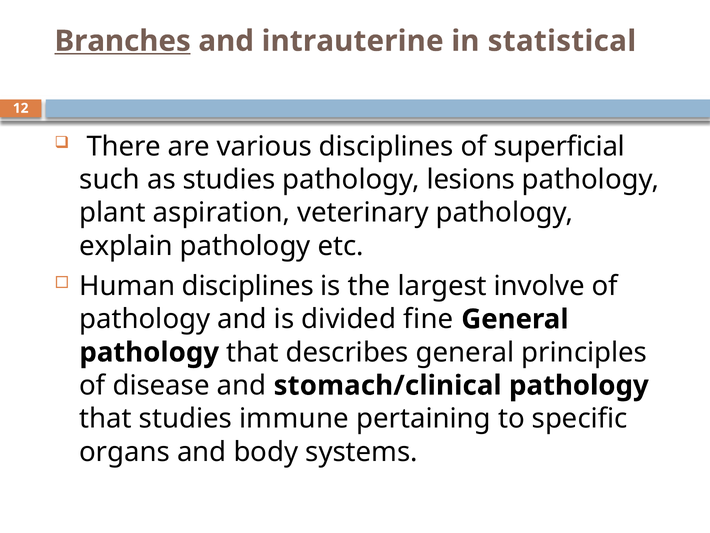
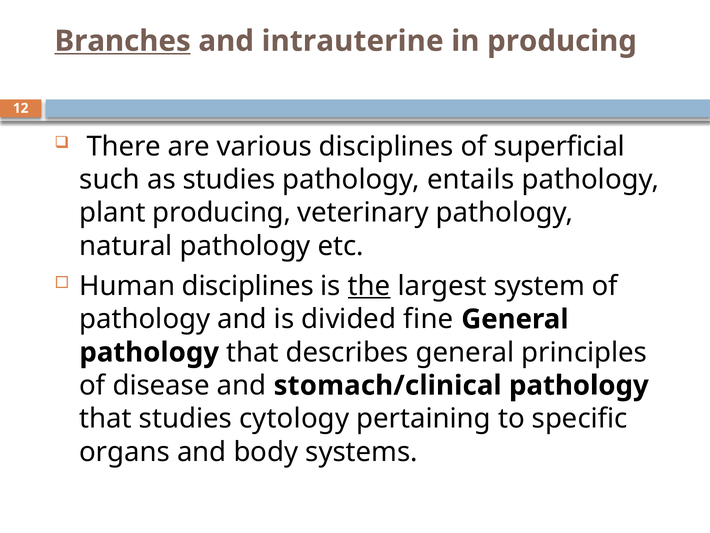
in statistical: statistical -> producing
lesions: lesions -> entails
plant aspiration: aspiration -> producing
explain: explain -> natural
the underline: none -> present
involve: involve -> system
immune: immune -> cytology
